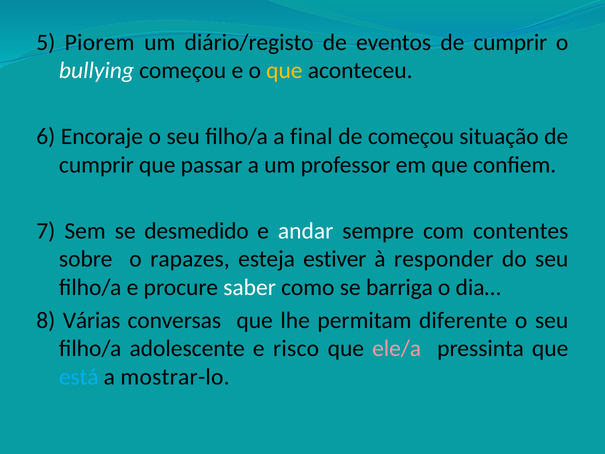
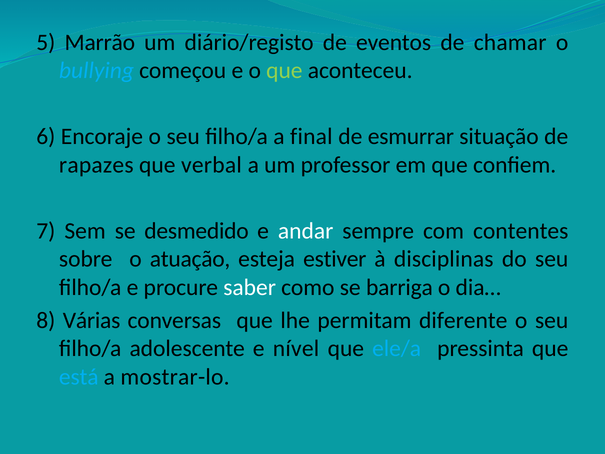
Piorem: Piorem -> Marrão
eventos de cumprir: cumprir -> chamar
bullying colour: white -> light blue
que at (284, 71) colour: yellow -> light green
de começou: começou -> esmurrar
cumprir at (96, 165): cumprir -> rapazes
passar: passar -> verbal
rapazes: rapazes -> atuação
responder: responder -> disciplinas
risco: risco -> nível
ele/a colour: pink -> light blue
